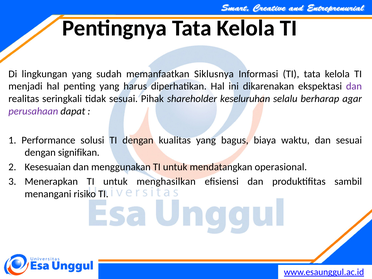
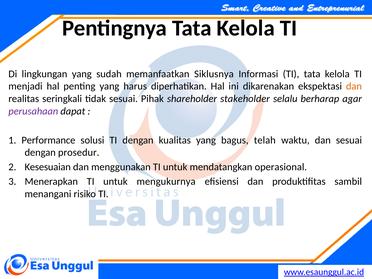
dan at (354, 86) colour: purple -> orange
keseluruhan: keseluruhan -> stakeholder
biaya: biaya -> telah
signifikan: signifikan -> prosedur
menghasilkan: menghasilkan -> mengukurnya
